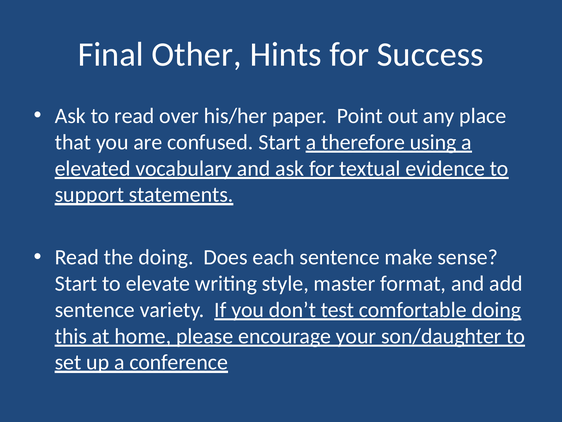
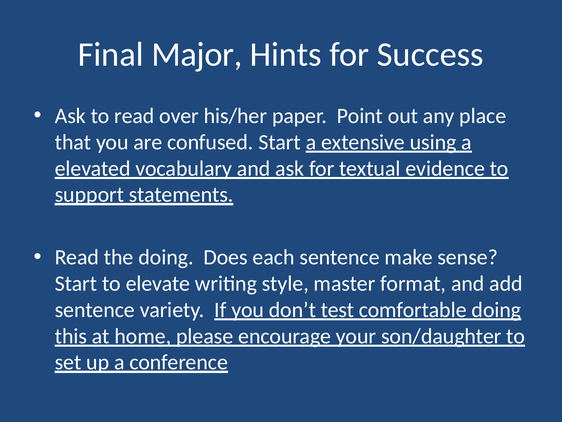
Other: Other -> Major
therefore: therefore -> extensive
